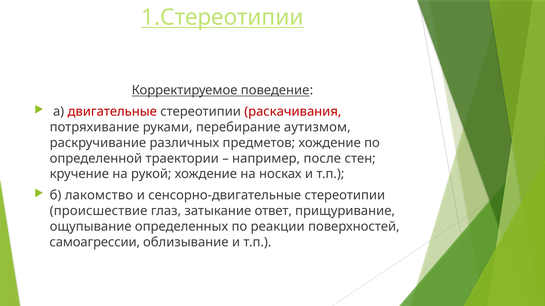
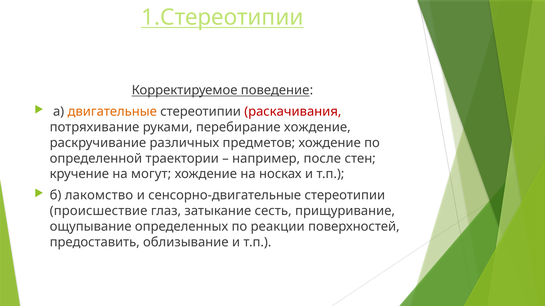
двигательные colour: red -> orange
перебирание аутизмом: аутизмом -> хождение
рукой: рукой -> могут
ответ: ответ -> сесть
самоагрессии: самоагрессии -> предоставить
